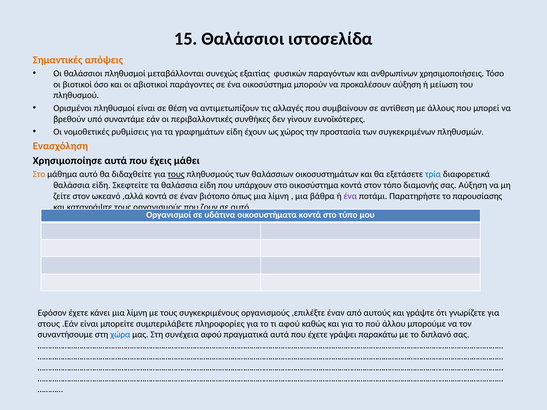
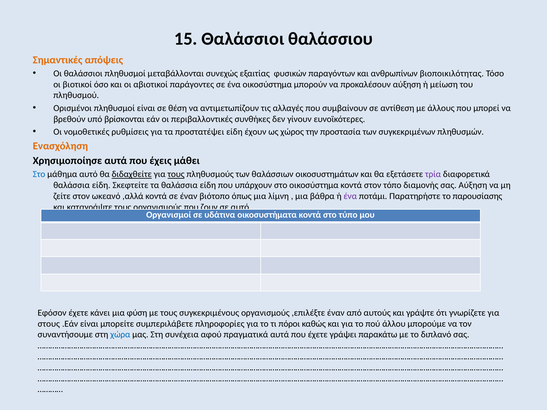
ιστοσελίδα: ιστοσελίδα -> θαλάσσιου
χρησιμοποιήσεις: χρησιμοποιήσεις -> βιοποικιλότητας
συναντάμε: συναντάμε -> βρίσκονται
γραφημάτων: γραφημάτων -> προστατέψει
Στο at (39, 174) colour: orange -> blue
διδαχθείτε underline: none -> present
τρία colour: blue -> purple
κάνει μια λίμνη: λίμνη -> φύση
τι αφού: αφού -> πόροι
